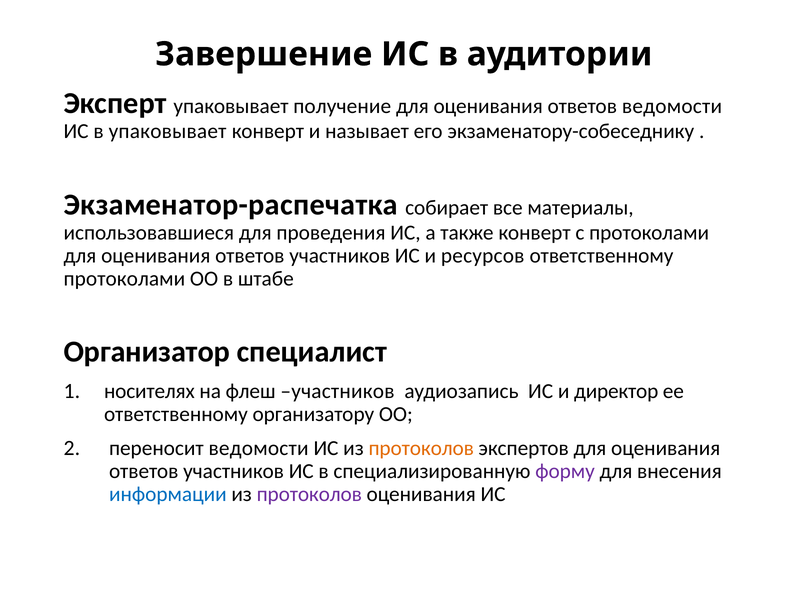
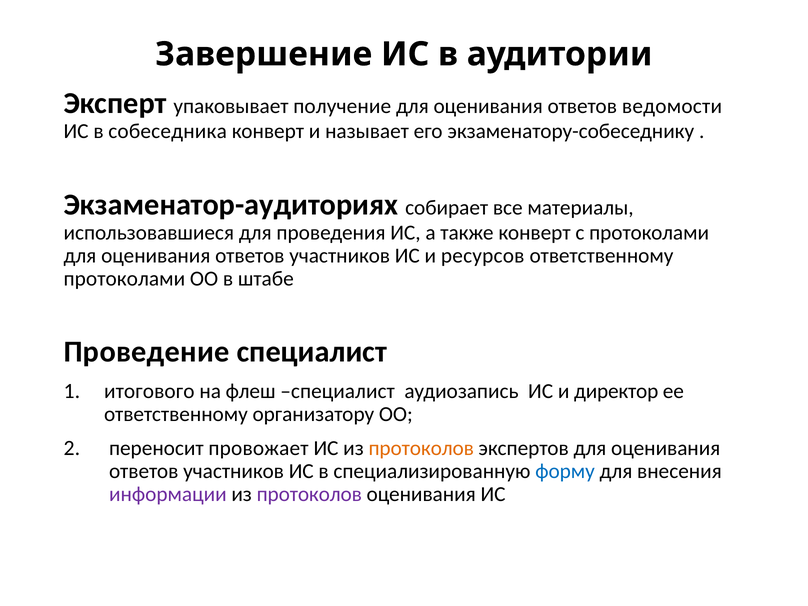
в упаковывает: упаковывает -> собеседника
Экзаменатор-распечатка: Экзаменатор-распечатка -> Экзаменатор-аудиториях
Организатор: Организатор -> Проведение
носителях: носителях -> итогового
флеш участников: участников -> специалист
переносит ведомости: ведомости -> провожает
форму colour: purple -> blue
информации colour: blue -> purple
